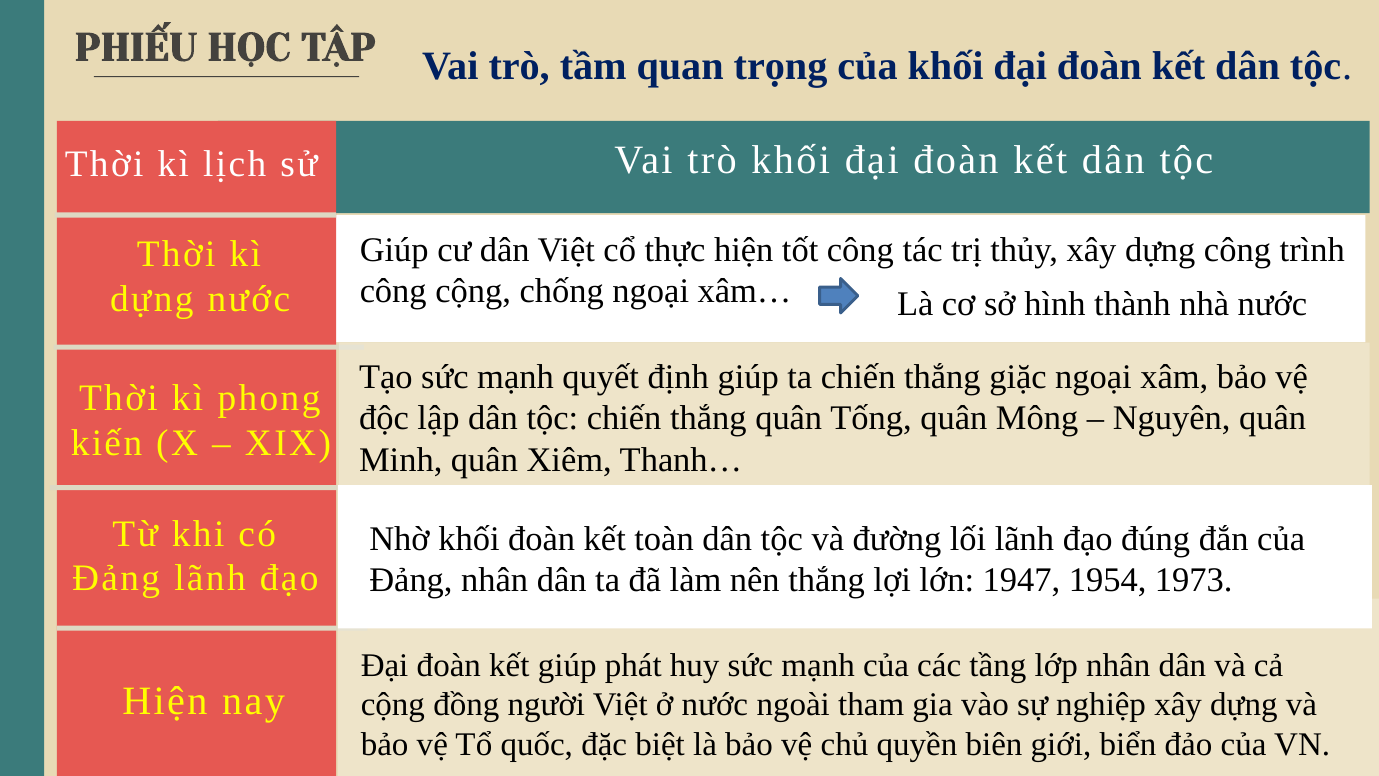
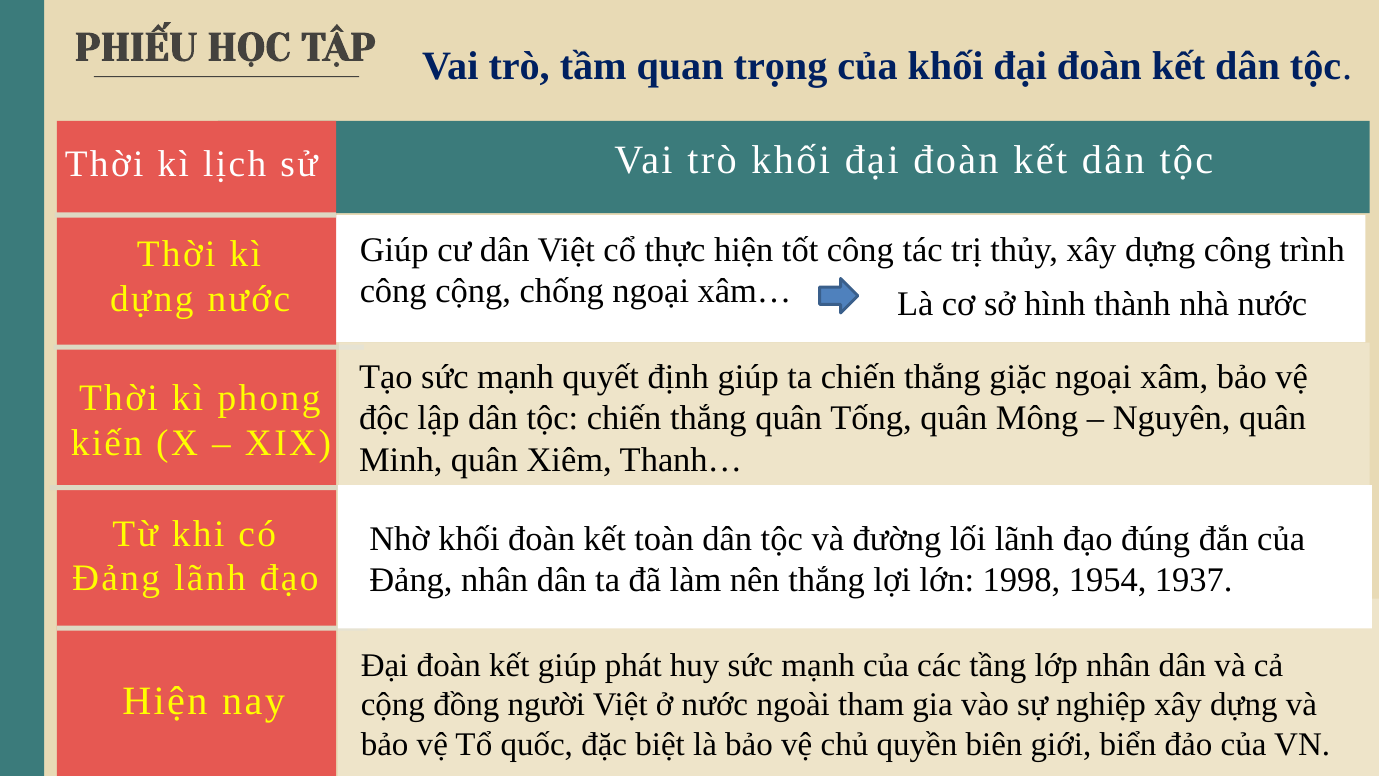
1947: 1947 -> 1998
1973: 1973 -> 1937
